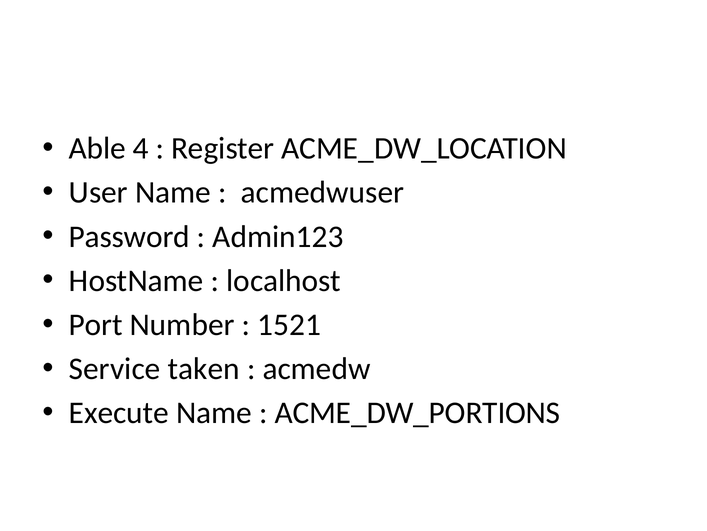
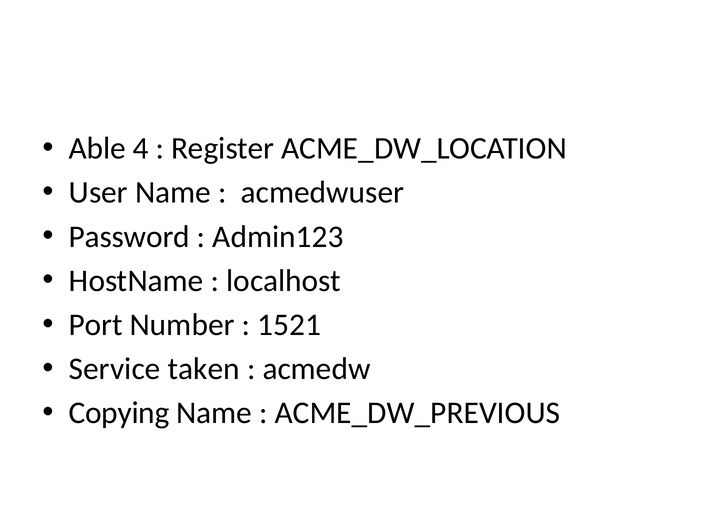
Execute: Execute -> Copying
ACME_DW_PORTIONS: ACME_DW_PORTIONS -> ACME_DW_PREVIOUS
